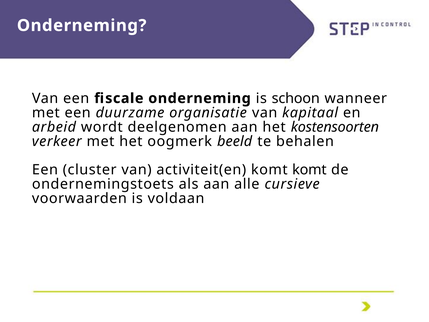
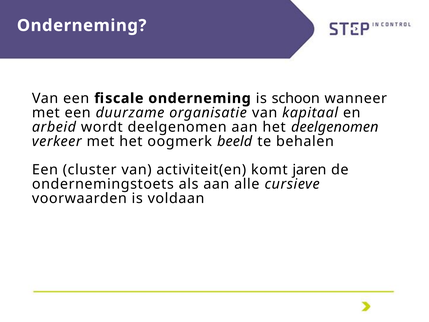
het kostensoorten: kostensoorten -> deelgenomen
komt komt: komt -> jaren
